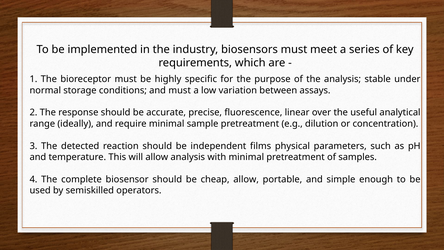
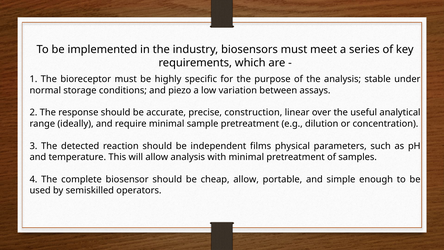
and must: must -> piezo
fluorescence: fluorescence -> construction
